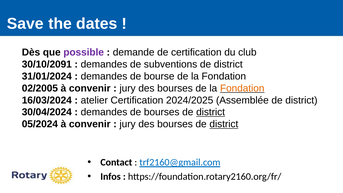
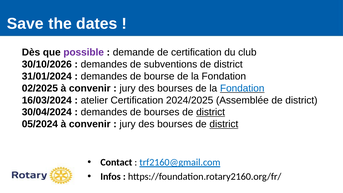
30/10/2091: 30/10/2091 -> 30/10/2026
02/2005: 02/2005 -> 02/2025
Fondation at (242, 88) colour: orange -> blue
